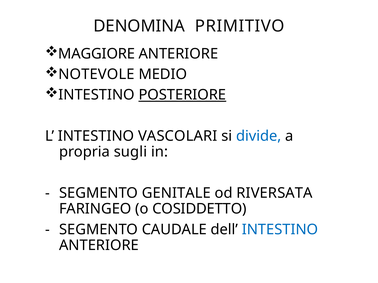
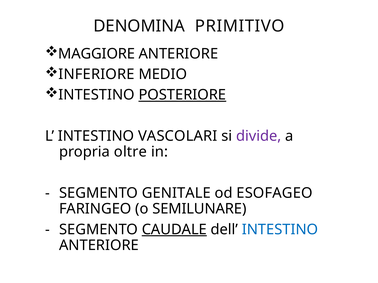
NOTEVOLE: NOTEVOLE -> INFERIORE
divide colour: blue -> purple
sugli: sugli -> oltre
RIVERSATA: RIVERSATA -> ESOFAGEO
COSIDDETTO: COSIDDETTO -> SEMILUNARE
CAUDALE underline: none -> present
